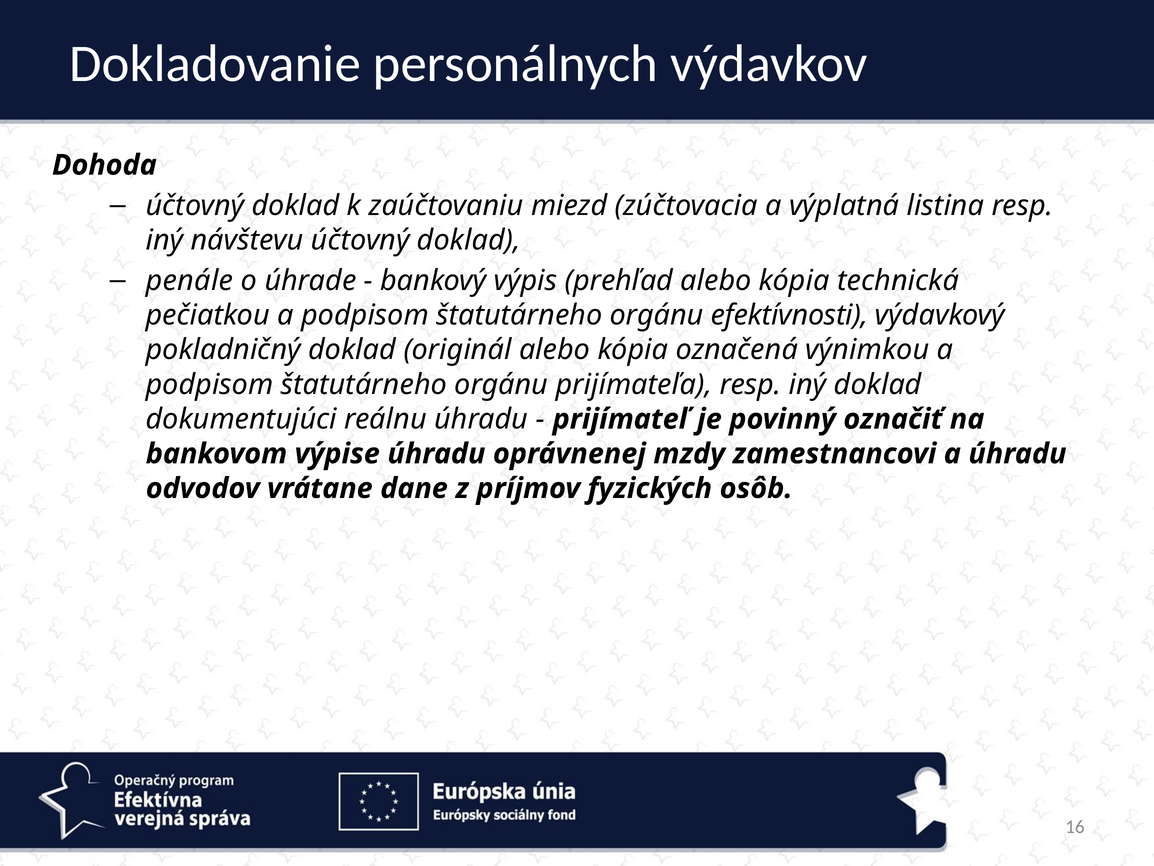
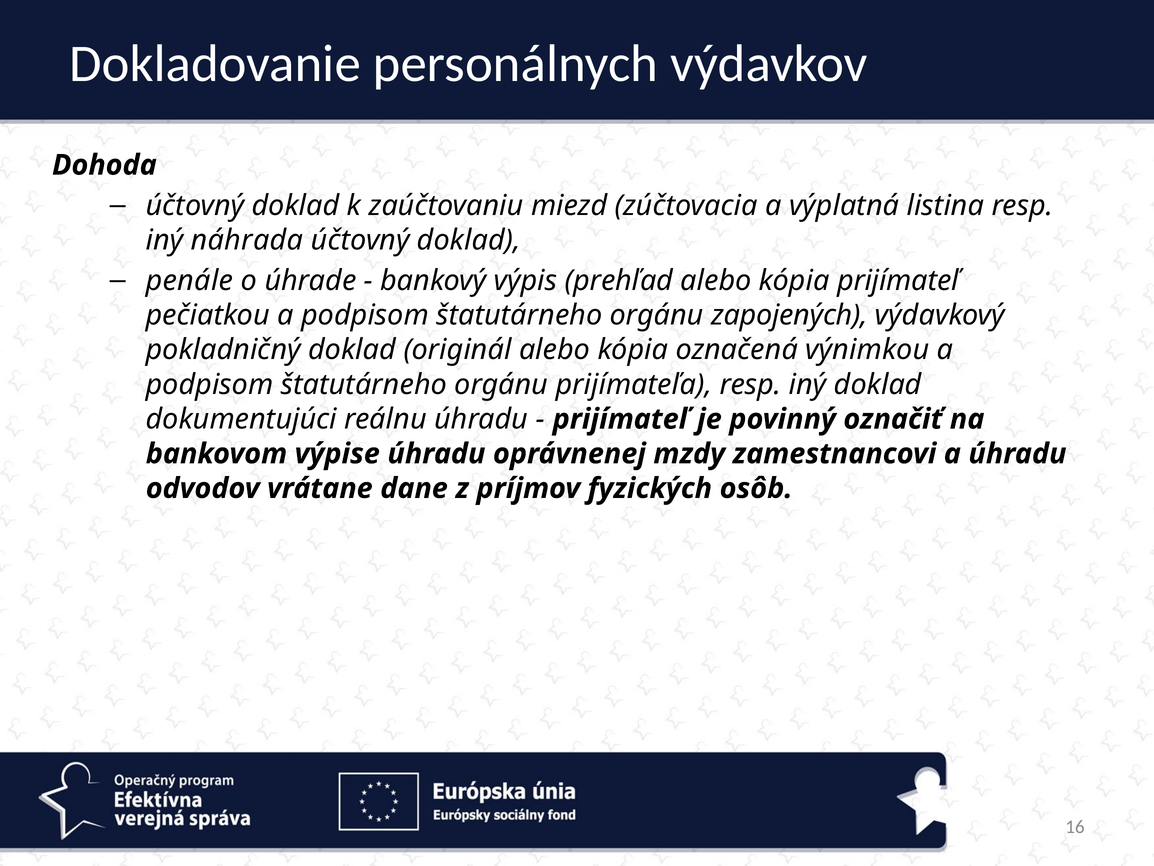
návštevu: návštevu -> náhrada
kópia technická: technická -> prijímateľ
efektívnosti: efektívnosti -> zapojených
